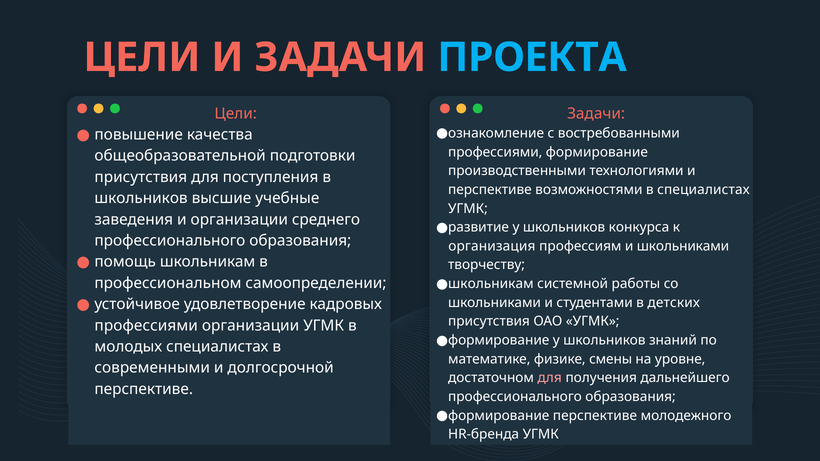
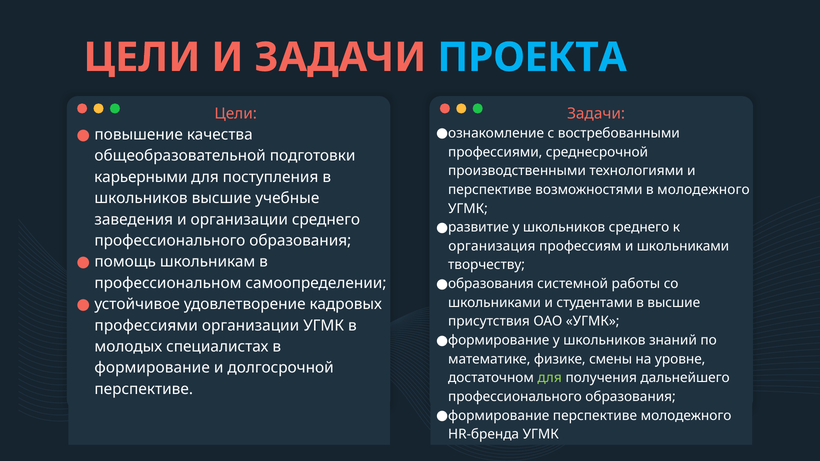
профессиями формирование: формирование -> среднесрочной
присутствия at (141, 177): присутствия -> карьерными
в специалистах: специалистах -> молодежного
школьников конкурса: конкурса -> среднего
школьникам at (491, 284): школьникам -> образования
в детских: детских -> высшие
современными at (152, 368): современными -> формирование
для at (550, 378) colour: pink -> light green
